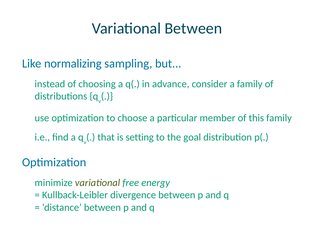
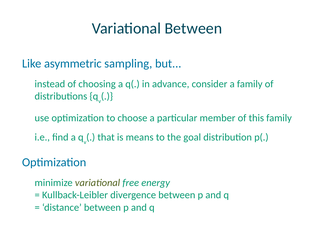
normalizing: normalizing -> asymmetric
setting: setting -> means
